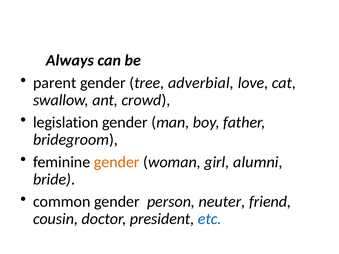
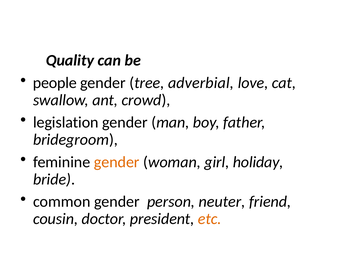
Always: Always -> Quality
parent: parent -> people
alumni: alumni -> holiday
etc colour: blue -> orange
